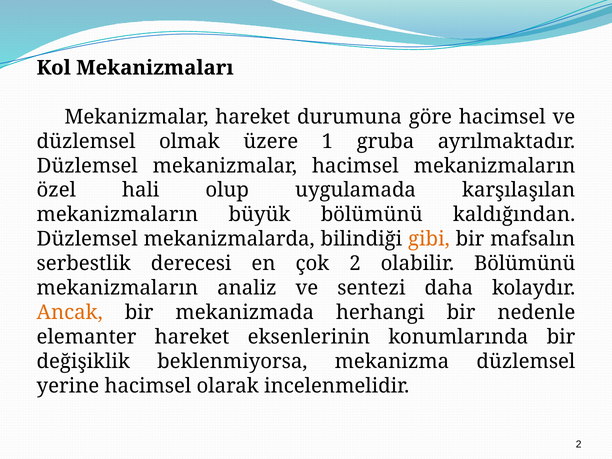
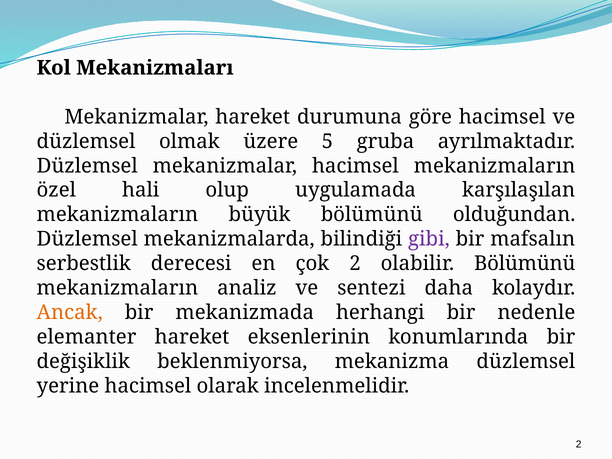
1: 1 -> 5
kaldığından: kaldığından -> olduğundan
gibi colour: orange -> purple
